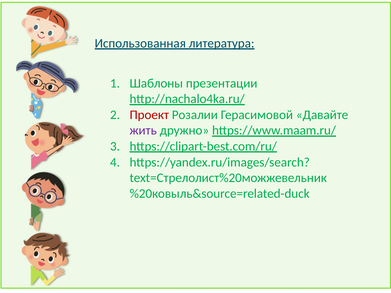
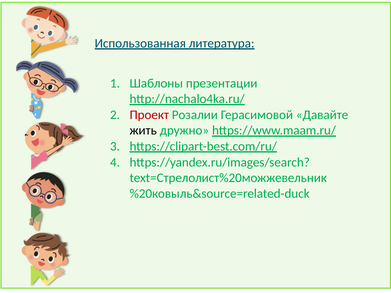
жить colour: purple -> black
